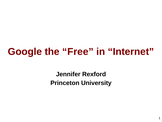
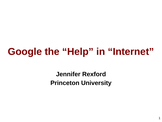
Free: Free -> Help
